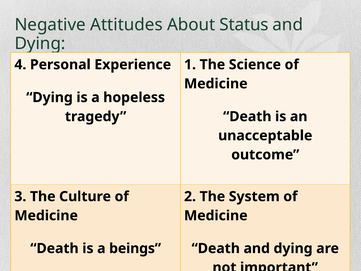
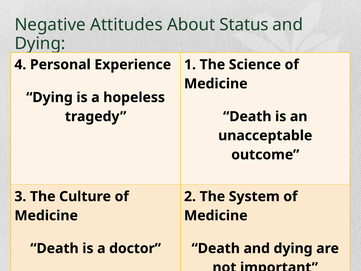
beings: beings -> doctor
